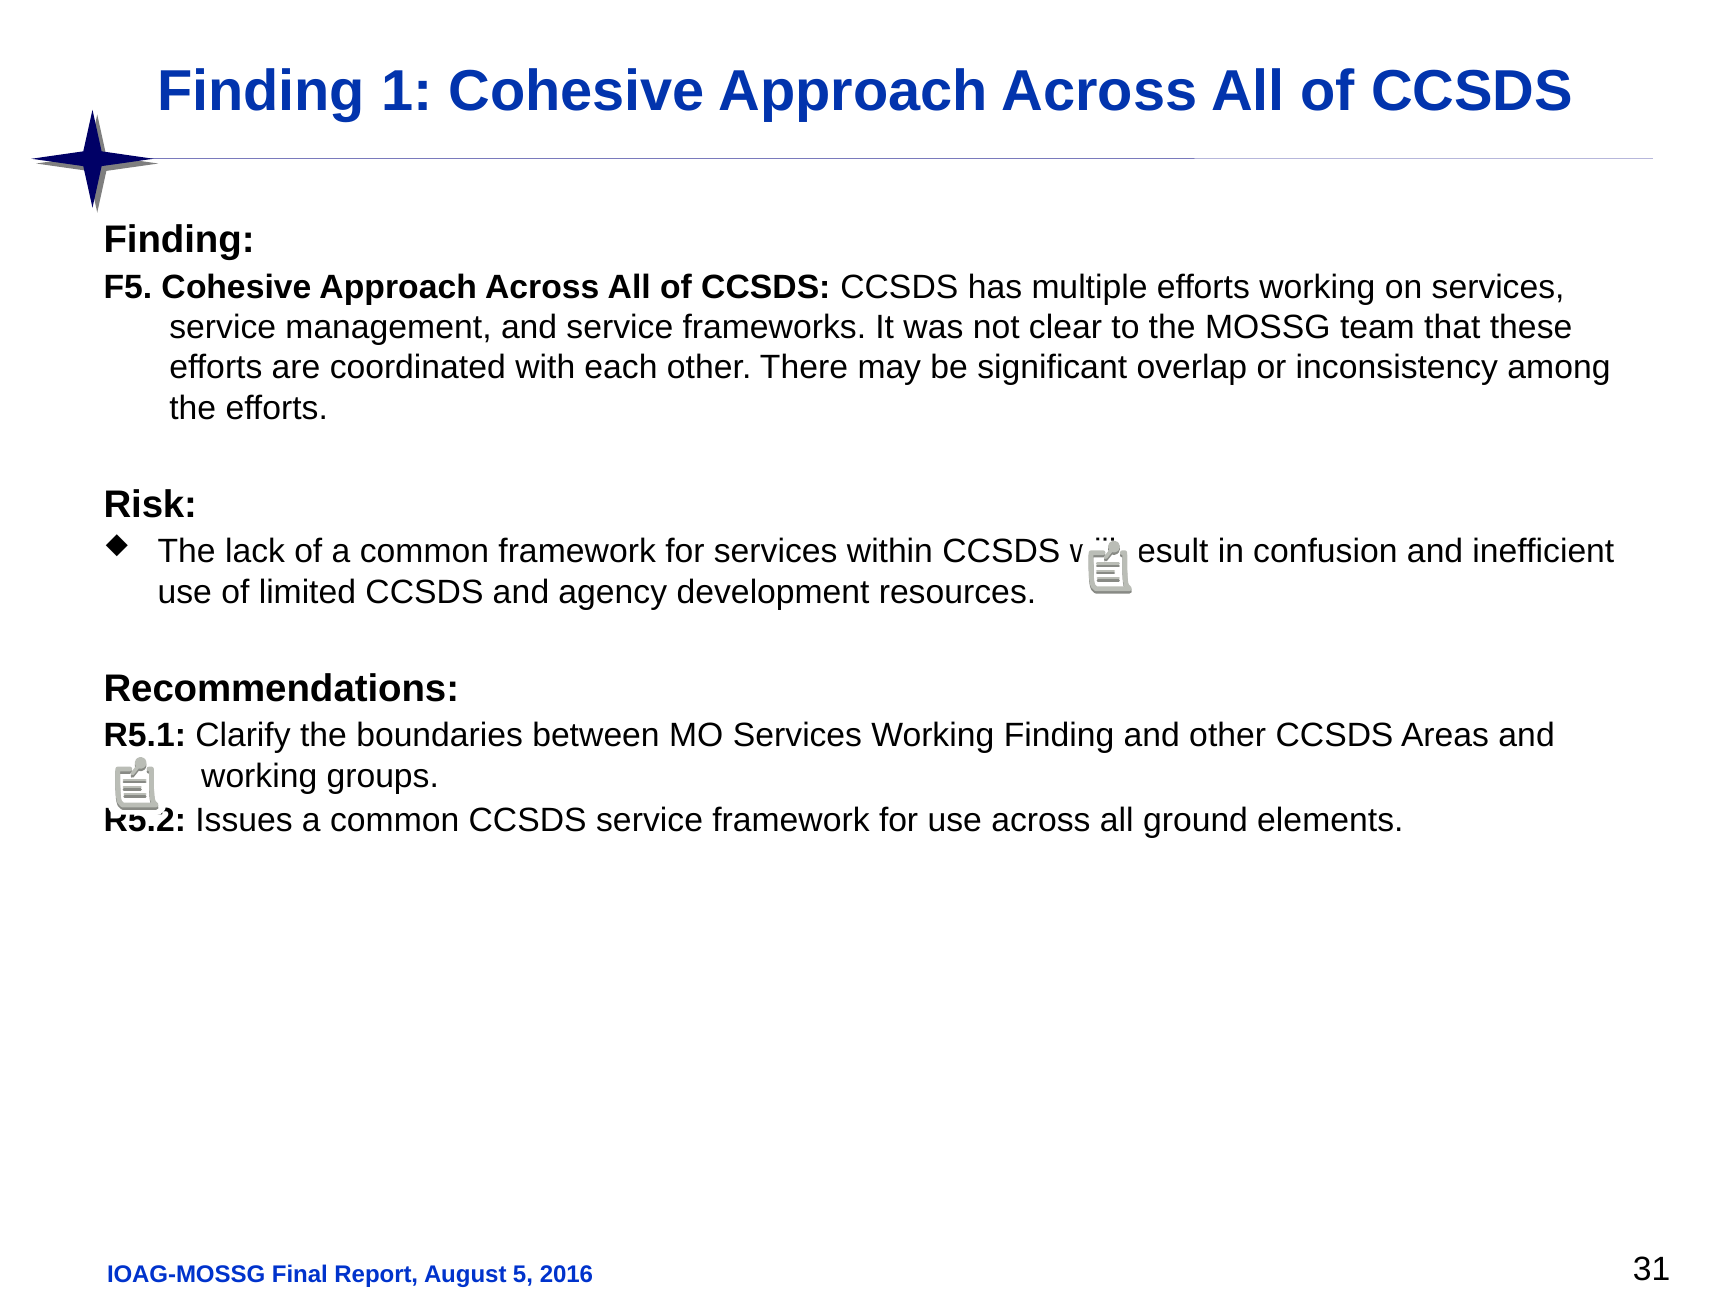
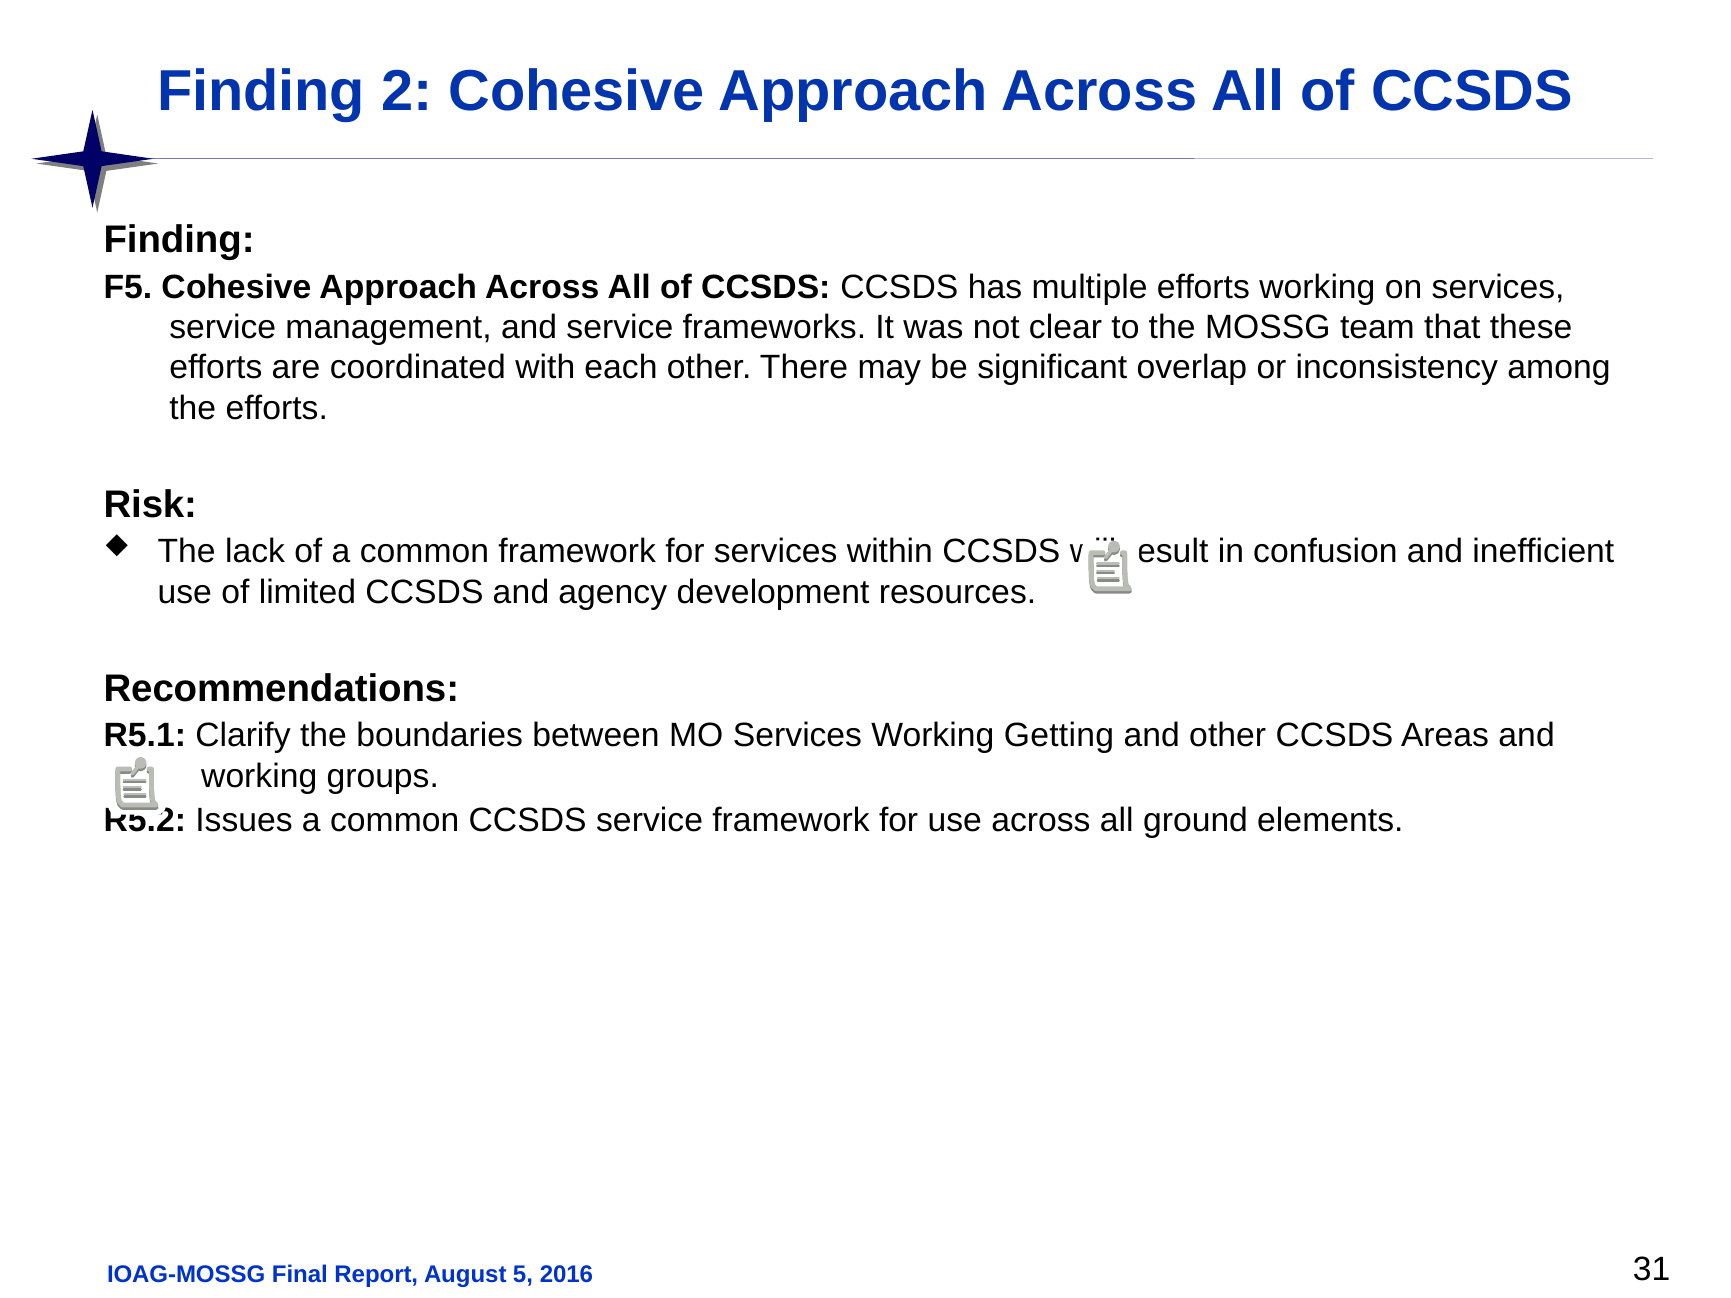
1: 1 -> 2
Working Finding: Finding -> Getting
